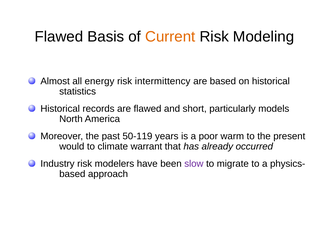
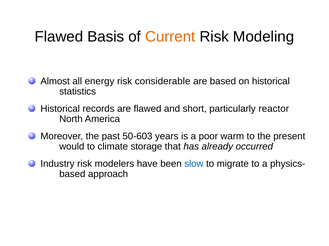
intermittency: intermittency -> considerable
models: models -> reactor
50-119: 50-119 -> 50-603
warrant: warrant -> storage
slow colour: purple -> blue
